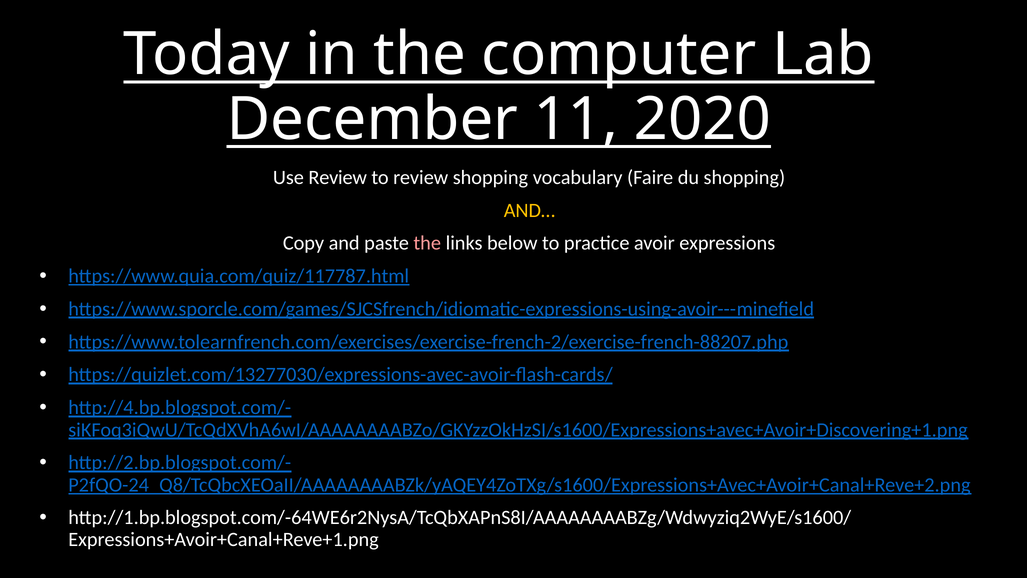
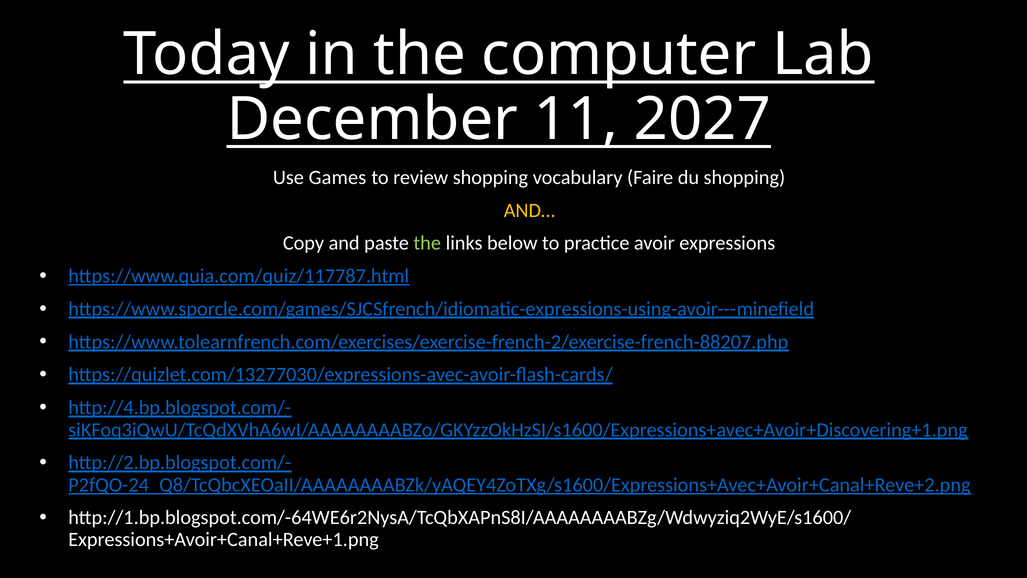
2020: 2020 -> 2027
Use Review: Review -> Games
the at (427, 243) colour: pink -> light green
